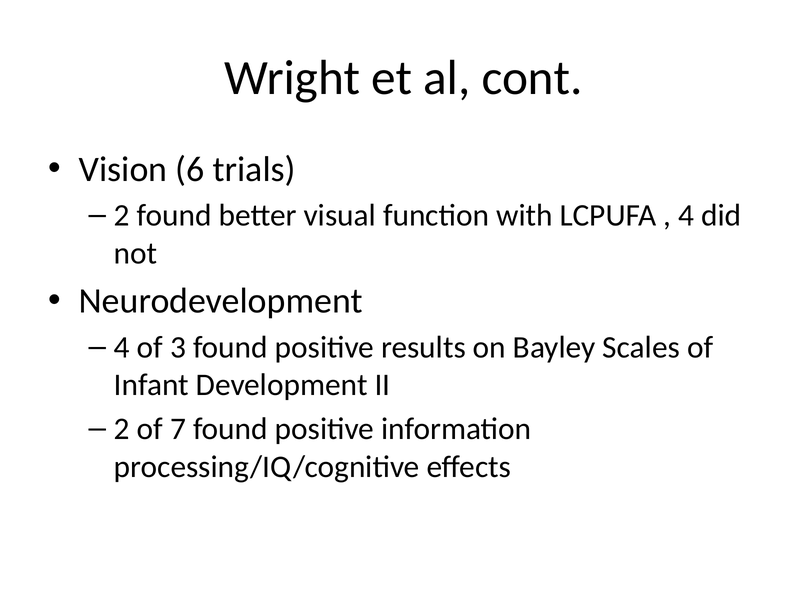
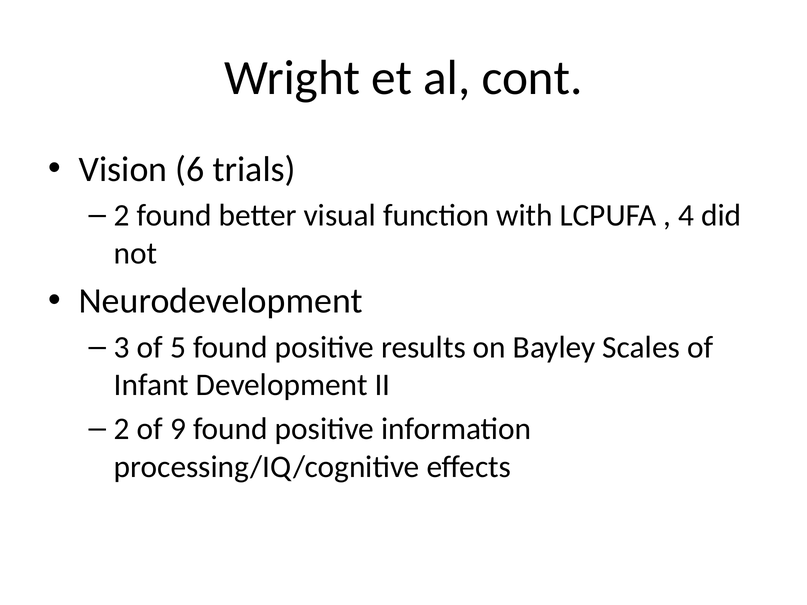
4 at (122, 348): 4 -> 3
3: 3 -> 5
7: 7 -> 9
